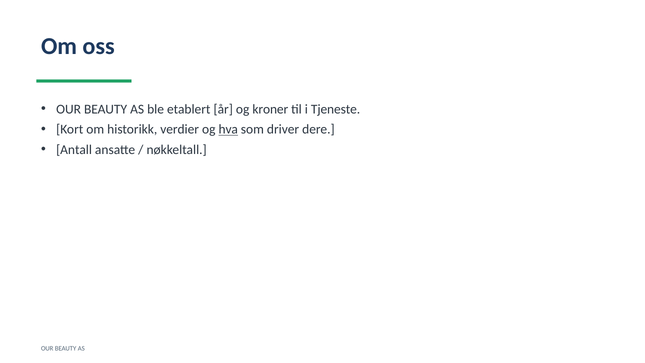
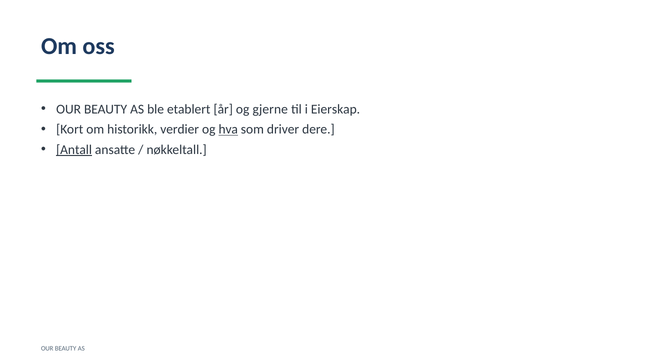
kroner: kroner -> gjerne
Tjeneste: Tjeneste -> Eierskap
Antall underline: none -> present
